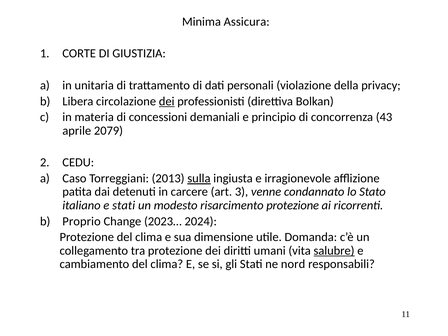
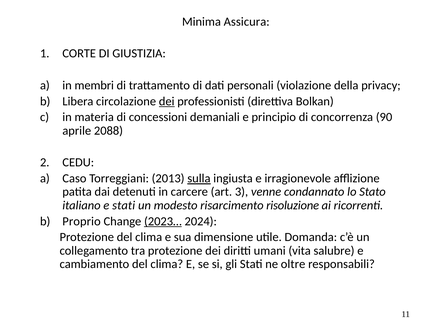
unitaria: unitaria -> membri
43: 43 -> 90
2079: 2079 -> 2088
risarcimento protezione: protezione -> risoluzione
2023… underline: none -> present
salubre underline: present -> none
nord: nord -> oltre
